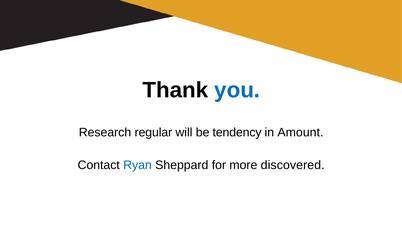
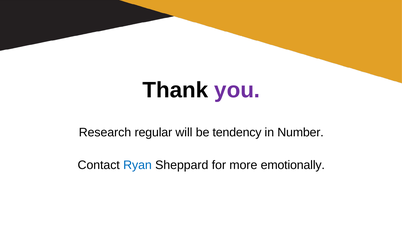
you colour: blue -> purple
Amount: Amount -> Number
discovered: discovered -> emotionally
